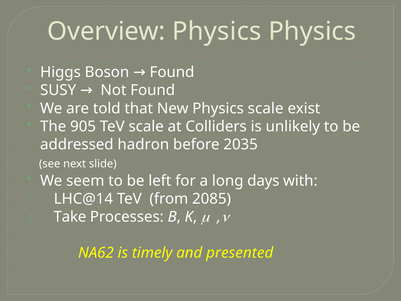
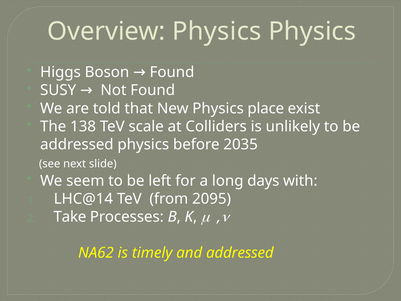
Physics scale: scale -> place
905: 905 -> 138
addressed hadron: hadron -> physics
2085: 2085 -> 2095
and presented: presented -> addressed
